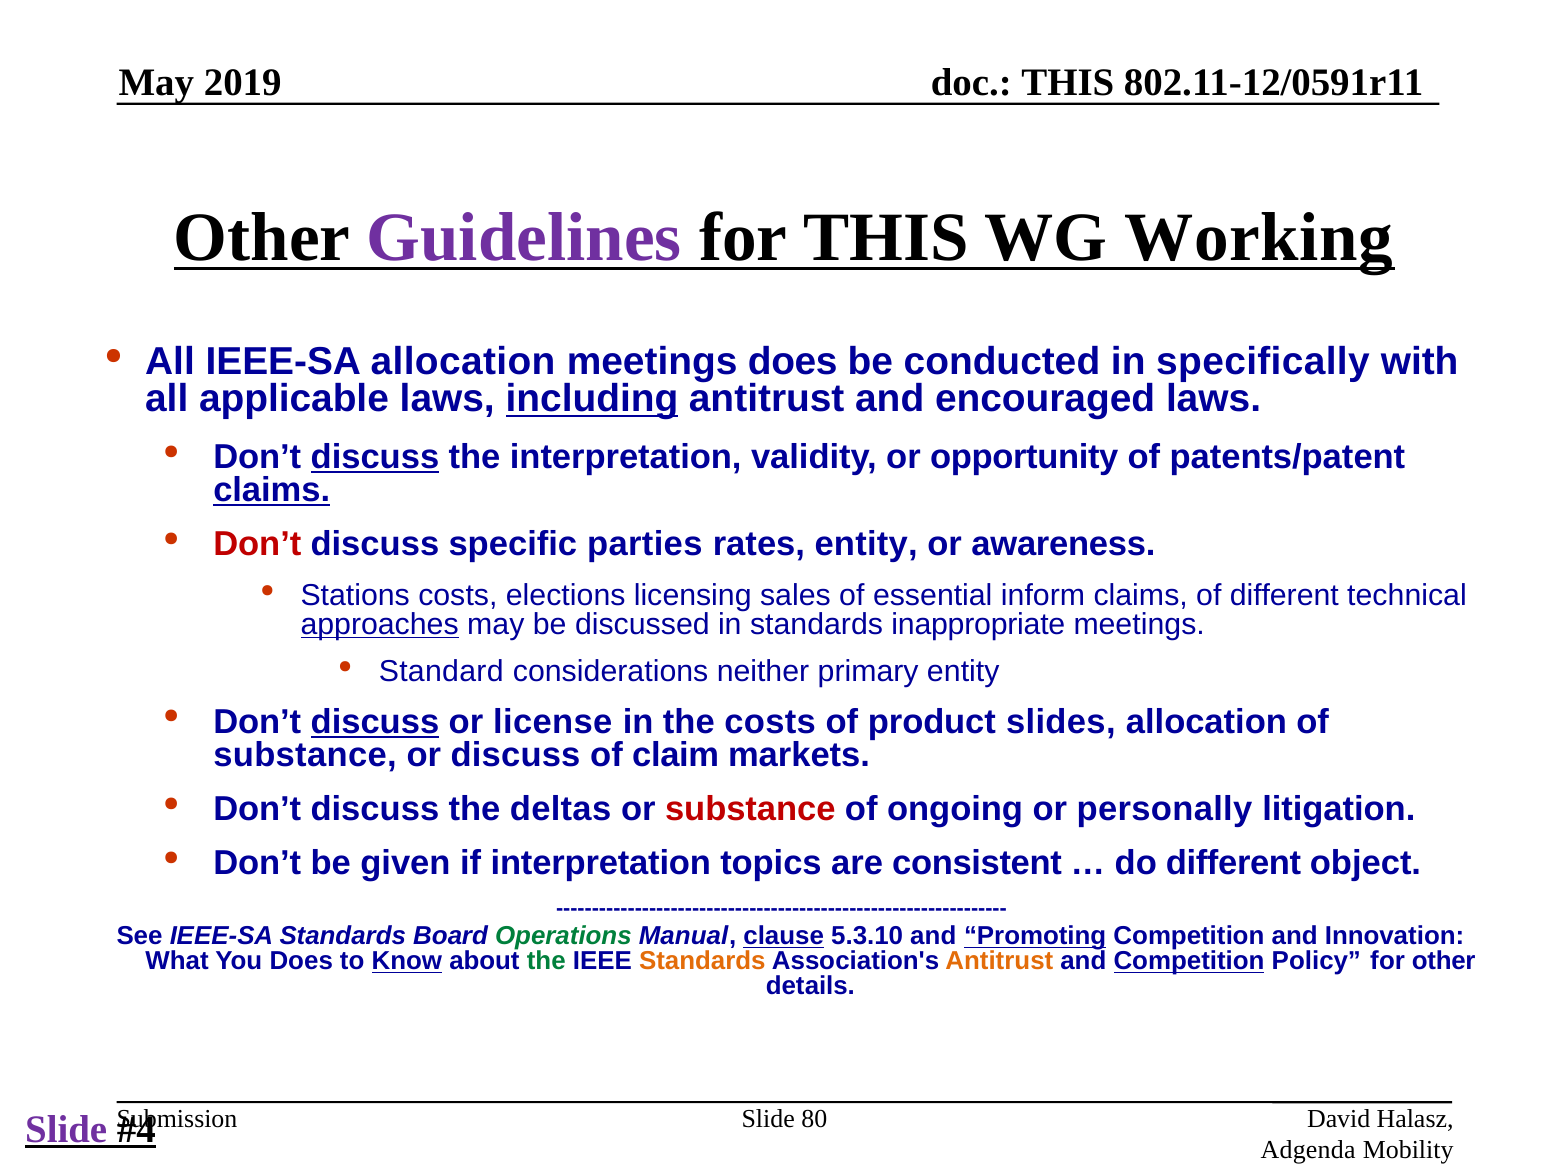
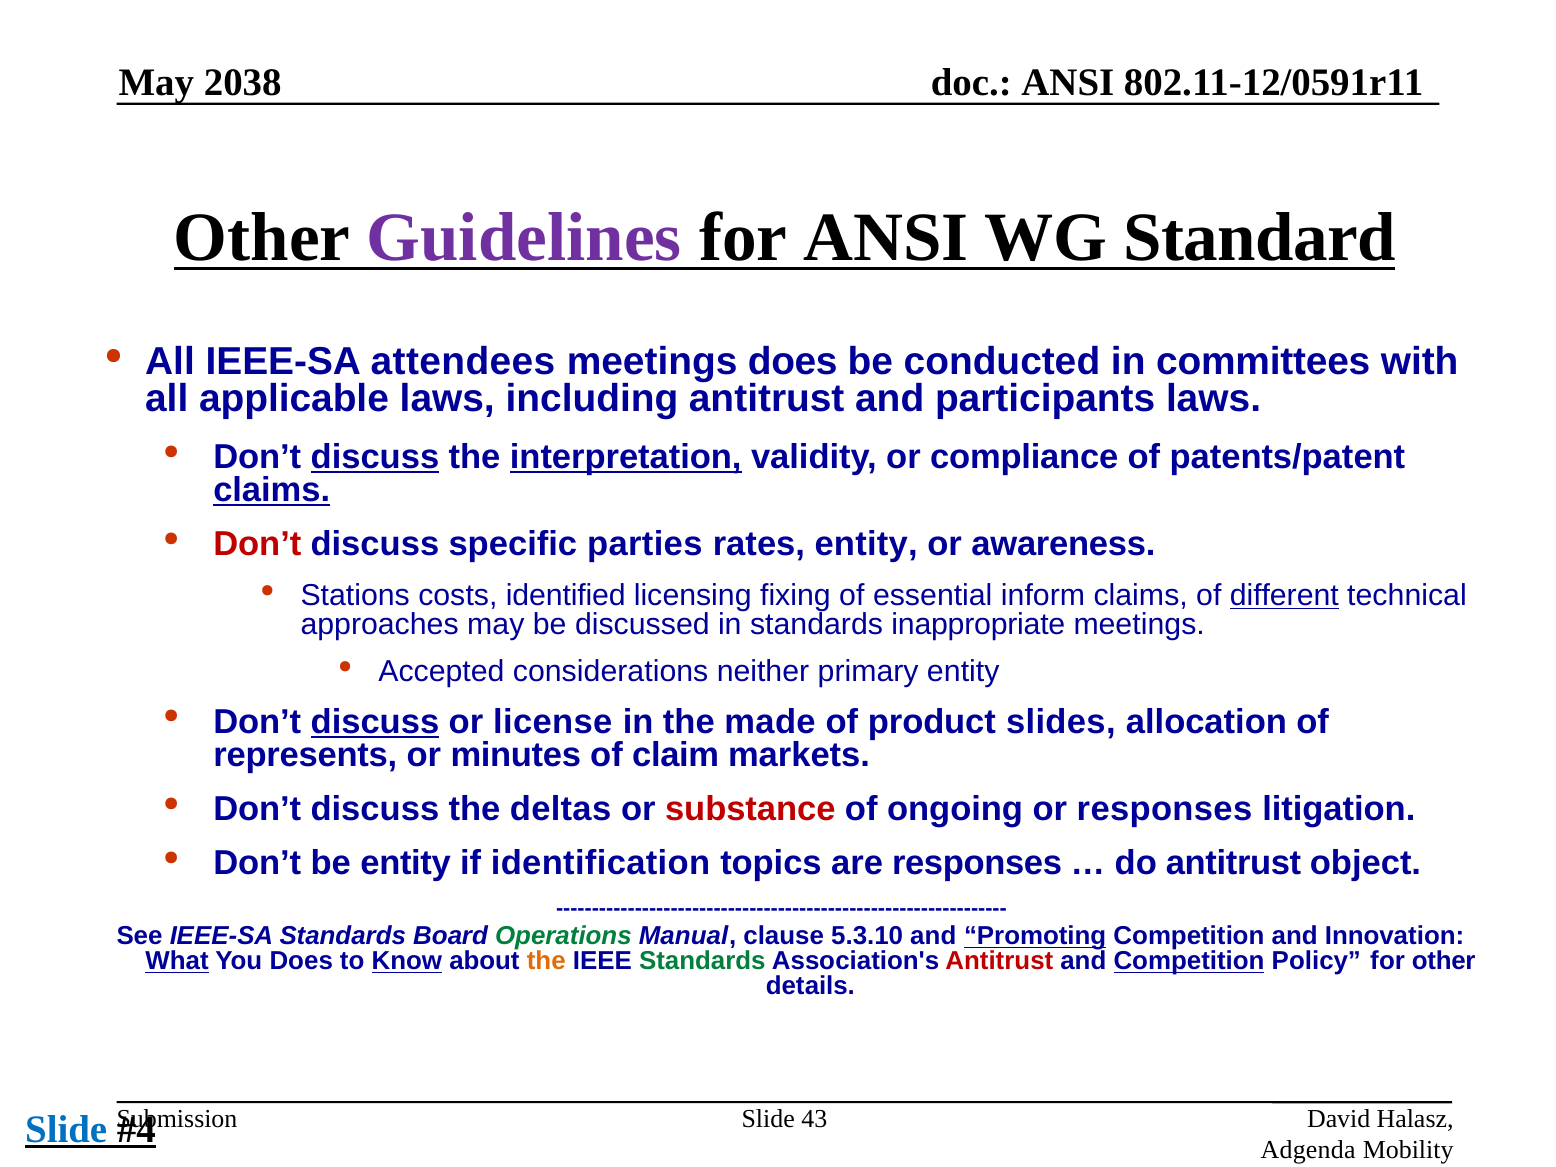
2019: 2019 -> 2038
THIS at (1068, 83): THIS -> ANSI
for THIS: THIS -> ANSI
Working: Working -> Standard
IEEE-SA allocation: allocation -> attendees
specifically: specifically -> committees
including underline: present -> none
encouraged: encouraged -> participants
interpretation at (626, 457) underline: none -> present
opportunity: opportunity -> compliance
elections: elections -> identified
sales: sales -> fixing
different at (1284, 596) underline: none -> present
approaches underline: present -> none
Standard: Standard -> Accepted
the costs: costs -> made
substance at (305, 755): substance -> represents
or discuss: discuss -> minutes
or personally: personally -> responses
be given: given -> entity
if interpretation: interpretation -> identification
are consistent: consistent -> responses
do different: different -> antitrust
clause underline: present -> none
What underline: none -> present
the at (546, 961) colour: green -> orange
Standards at (702, 961) colour: orange -> green
Antitrust at (999, 961) colour: orange -> red
80: 80 -> 43
Slide at (66, 1129) colour: purple -> blue
